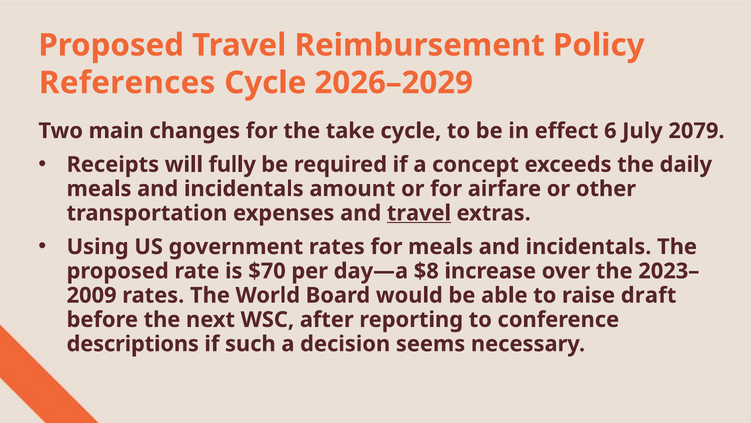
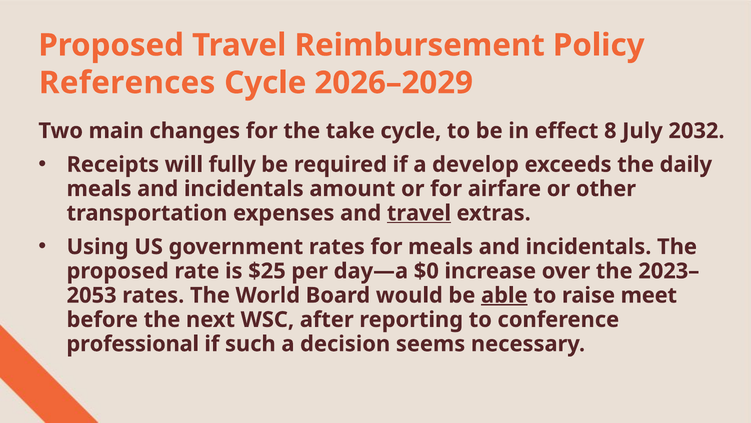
6: 6 -> 8
2079: 2079 -> 2032
concept: concept -> develop
$70: $70 -> $25
$8: $8 -> $0
2009: 2009 -> 2053
able underline: none -> present
draft: draft -> meet
descriptions: descriptions -> professional
